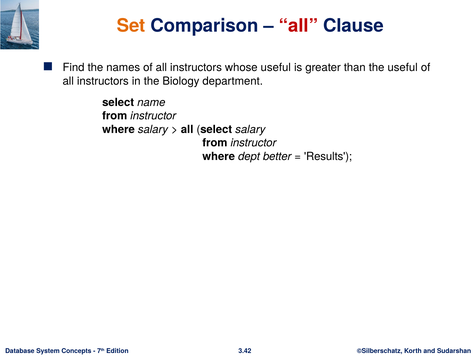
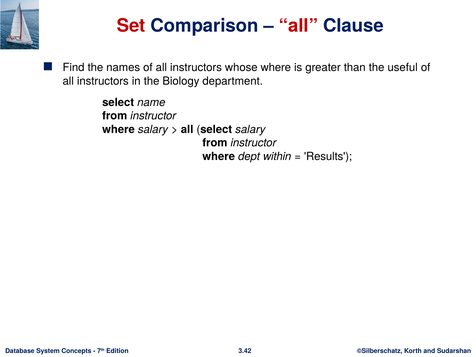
Set colour: orange -> red
whose useful: useful -> where
better: better -> within
